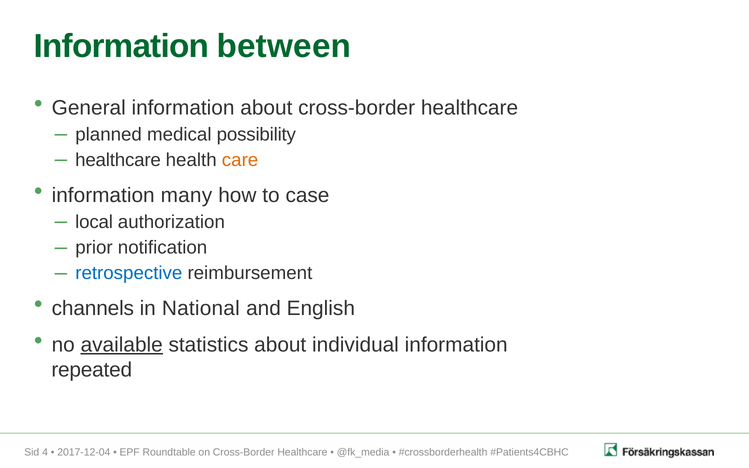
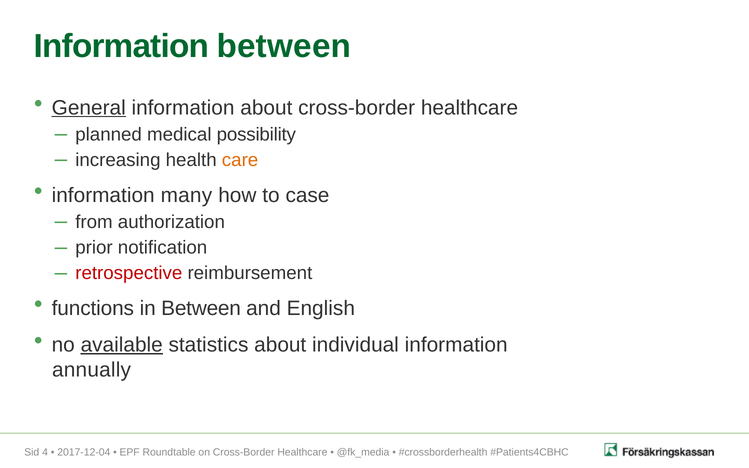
General underline: none -> present
healthcare at (118, 160): healthcare -> increasing
local: local -> from
retrospective colour: blue -> red
channels: channels -> functions
in National: National -> Between
repeated: repeated -> annually
